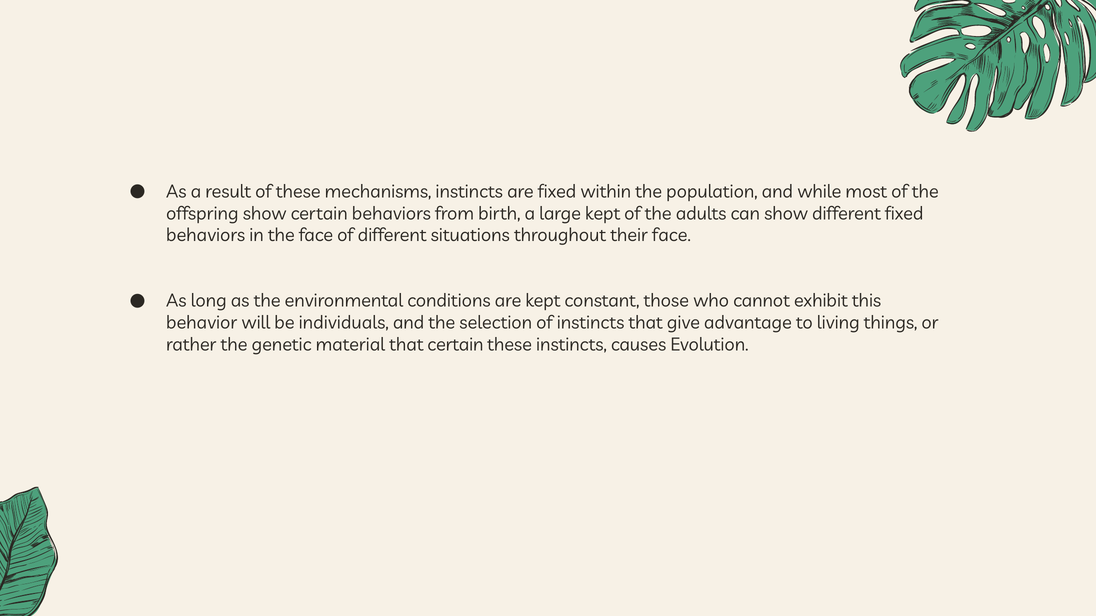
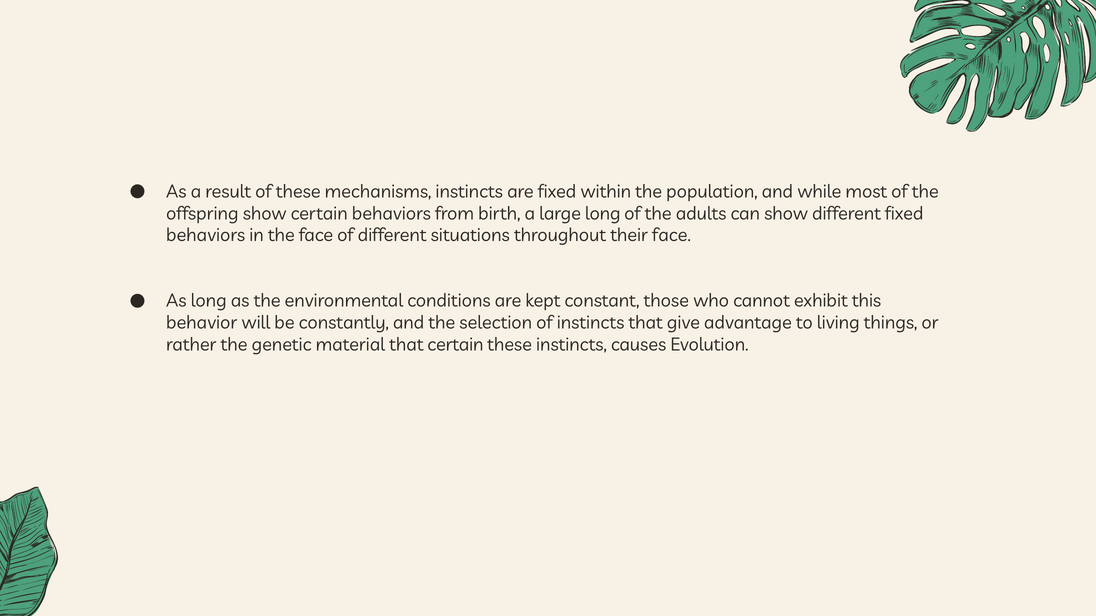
large kept: kept -> long
individuals: individuals -> constantly
